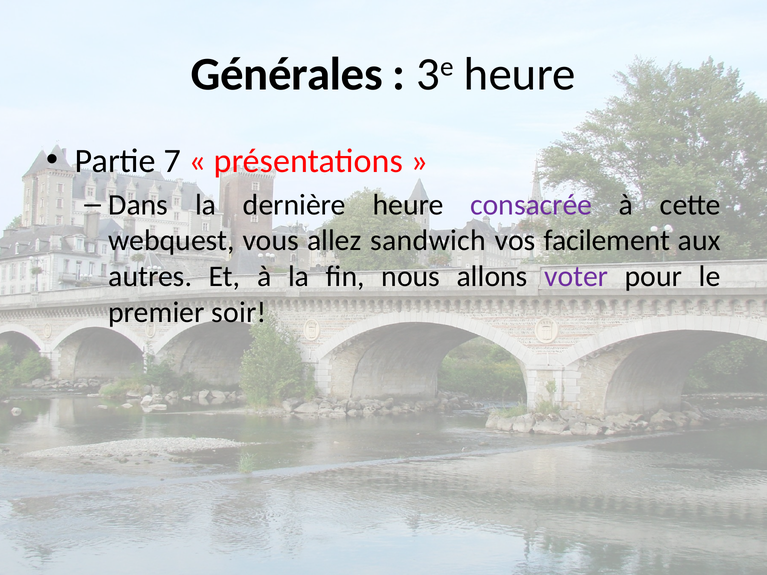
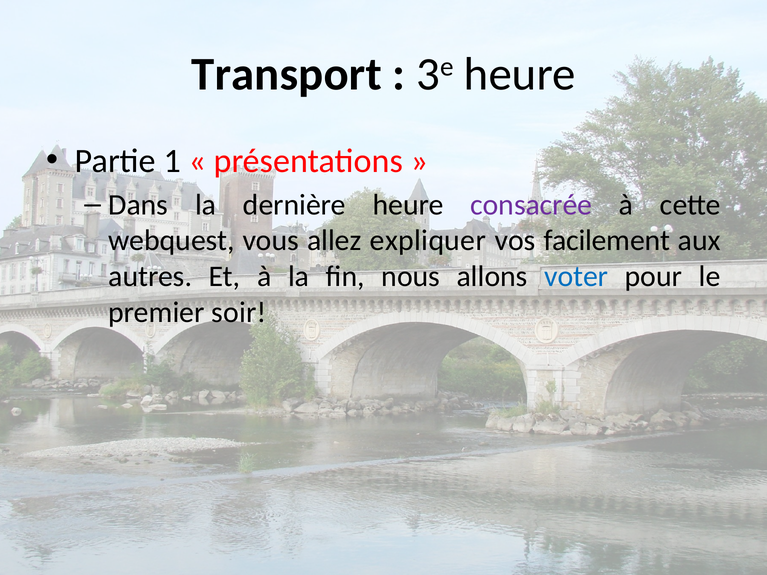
Générales: Générales -> Transport
7: 7 -> 1
sandwich: sandwich -> expliquer
voter colour: purple -> blue
